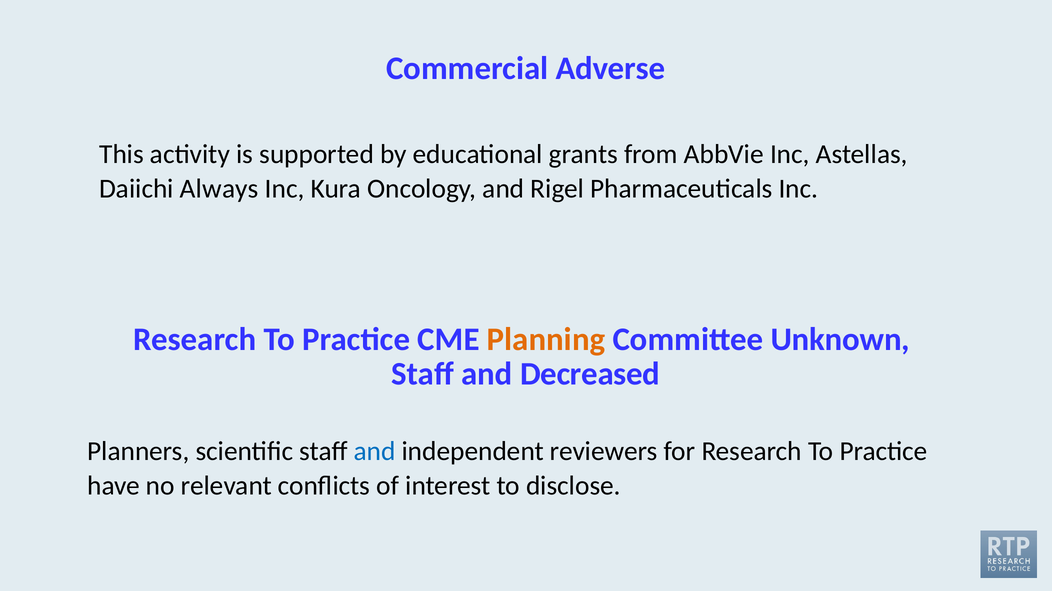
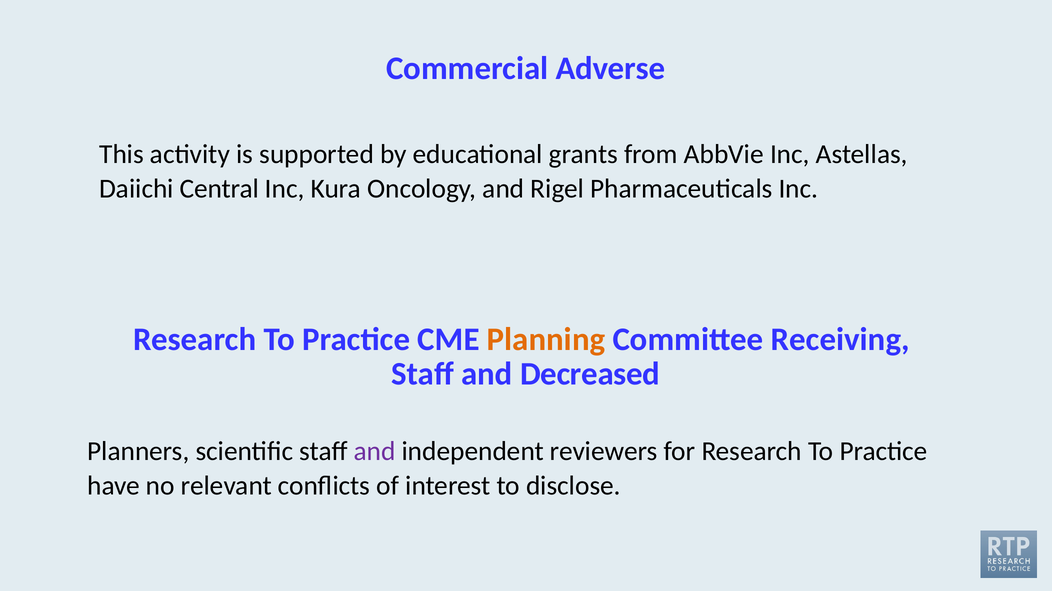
Always: Always -> Central
Unknown: Unknown -> Receiving
and at (375, 452) colour: blue -> purple
